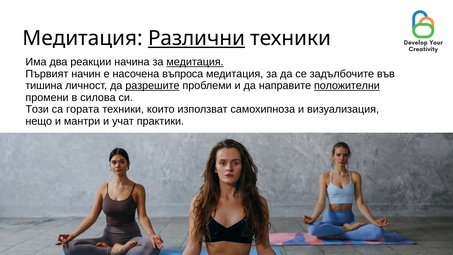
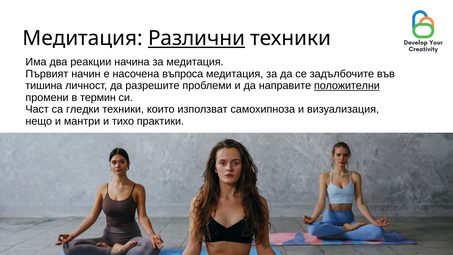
медитация at (195, 62) underline: present -> none
разрешите underline: present -> none
силова: силова -> термин
Този: Този -> Част
гората: гората -> гледки
учат: учат -> тихо
